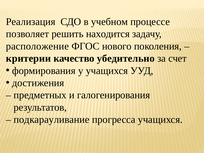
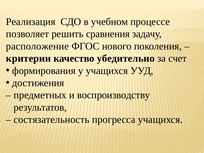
находится: находится -> сравнения
галогенирования: галогенирования -> воспроизводству
подкарауливание: подкарауливание -> состязательность
